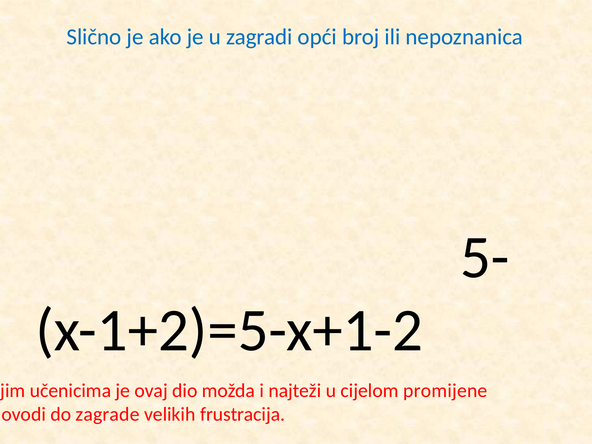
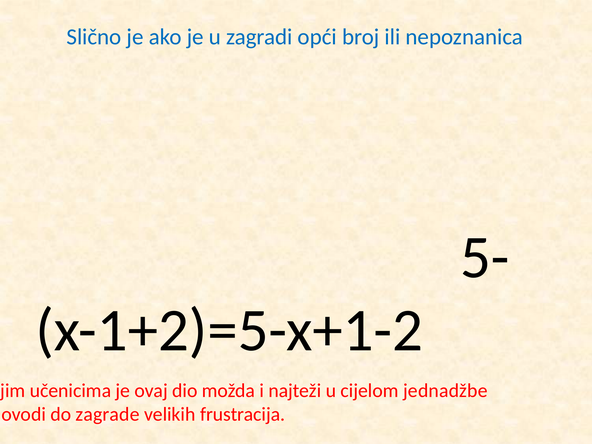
promijene: promijene -> jednadžbe
